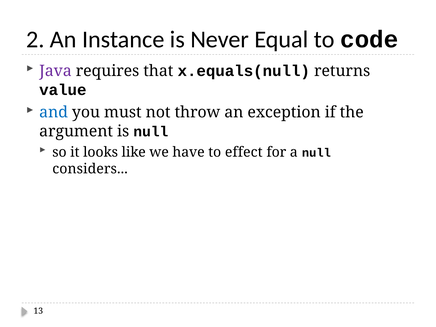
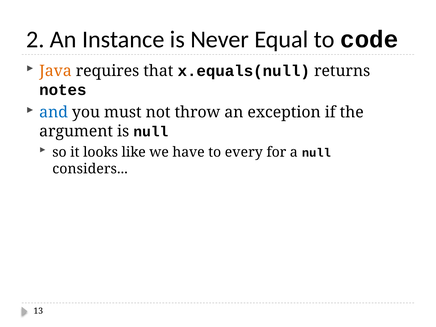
Java colour: purple -> orange
value: value -> notes
effect: effect -> every
